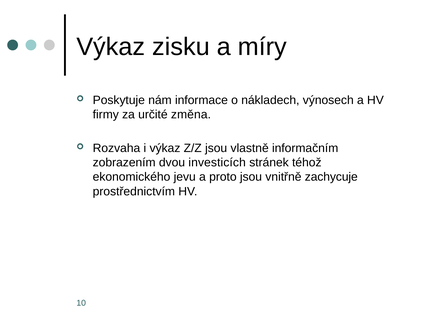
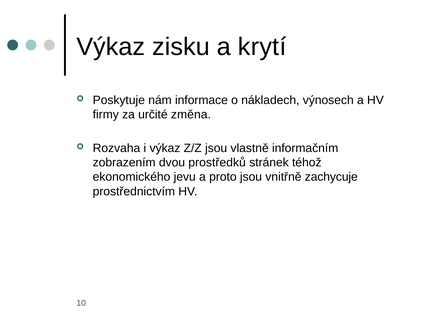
míry: míry -> krytí
investicích: investicích -> prostředků
